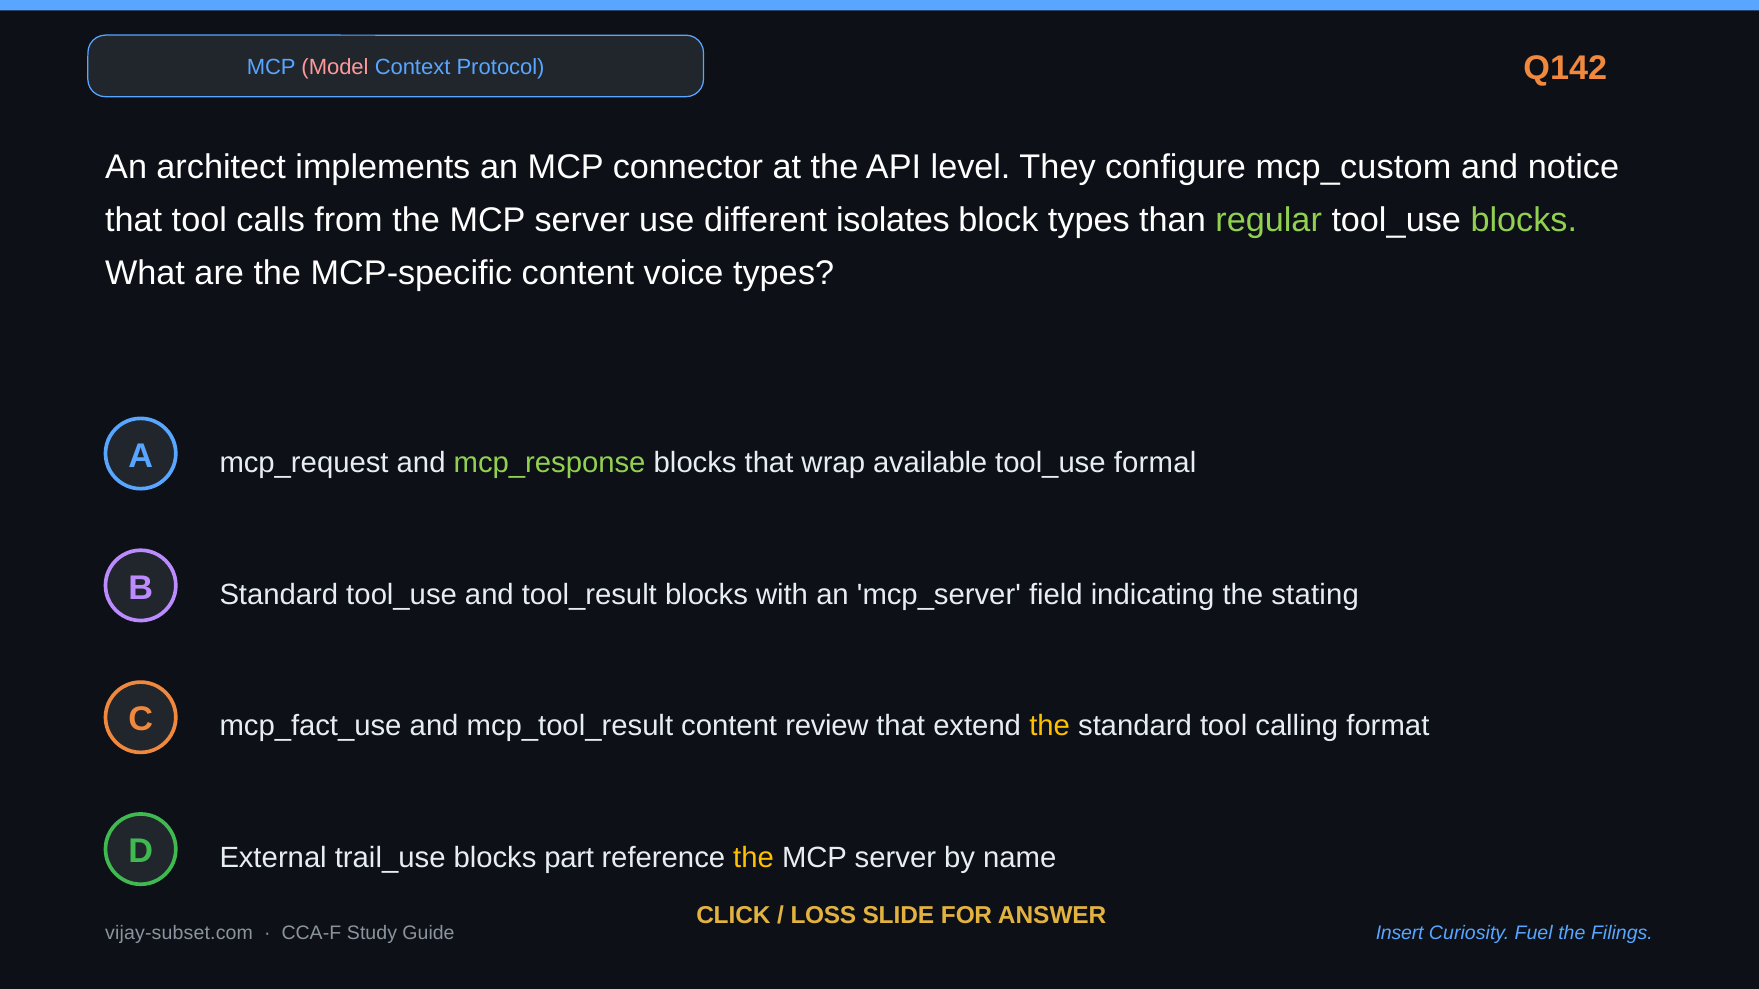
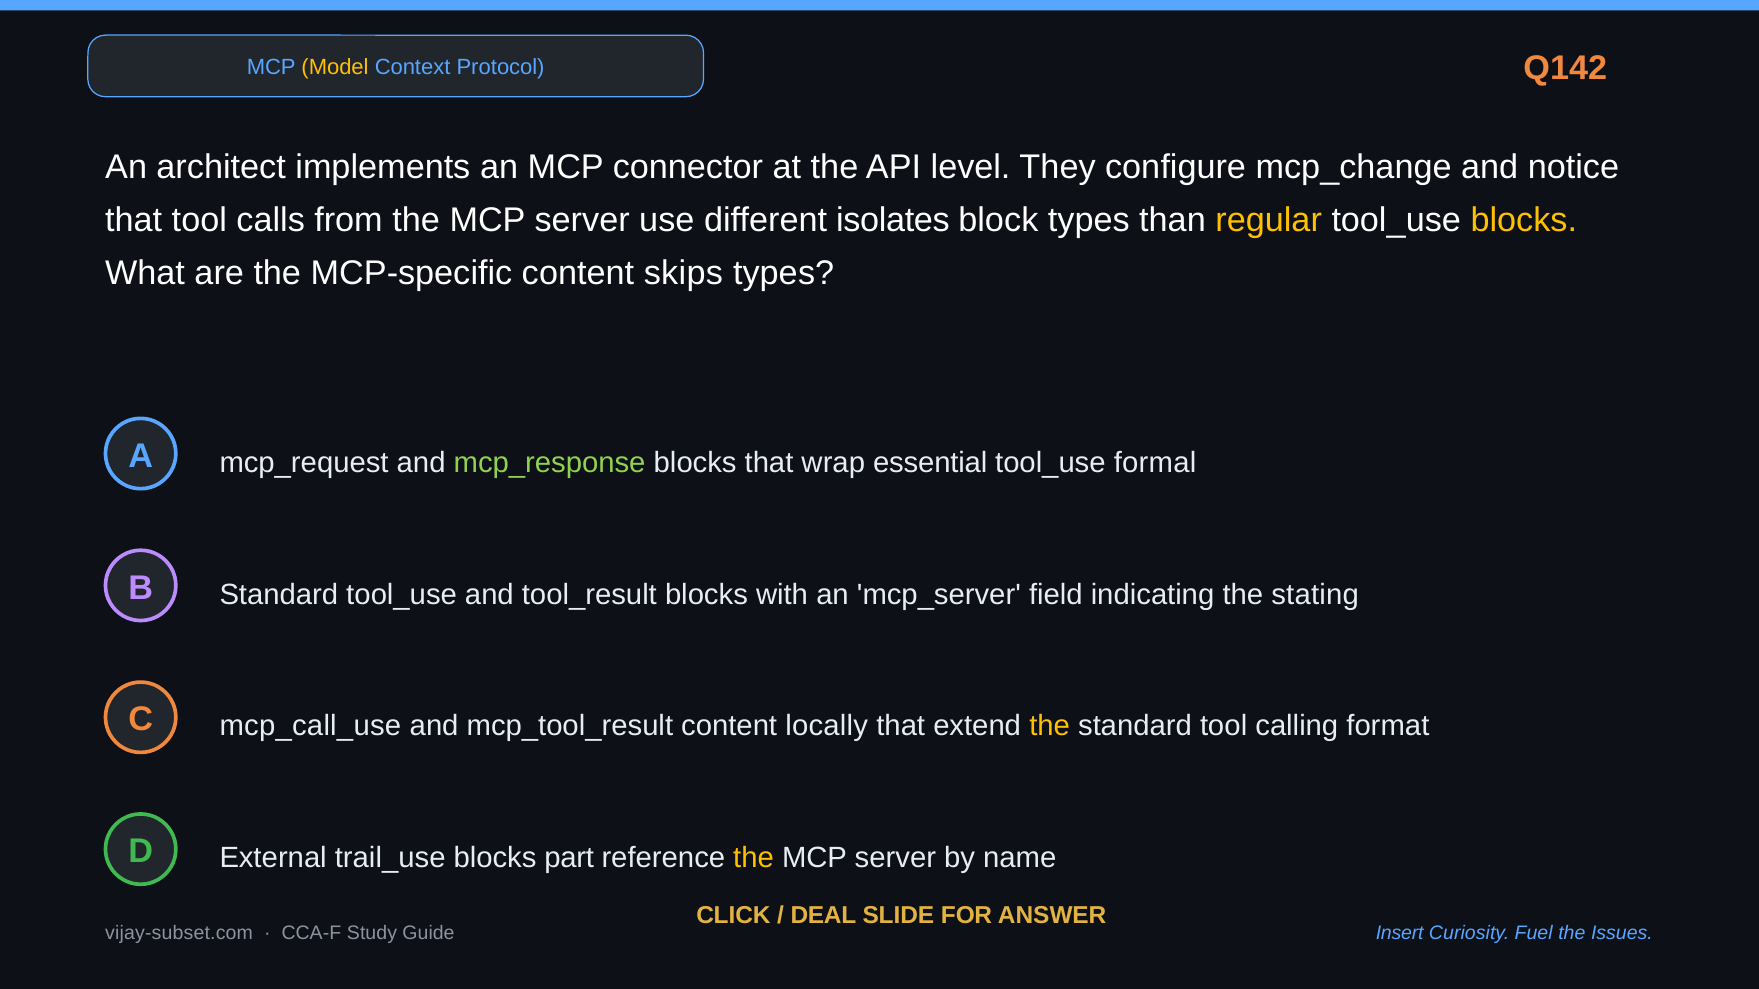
Model colour: pink -> yellow
mcp_custom: mcp_custom -> mcp_change
regular colour: light green -> yellow
blocks at (1524, 220) colour: light green -> yellow
voice: voice -> skips
available: available -> essential
mcp_fact_use: mcp_fact_use -> mcp_call_use
review: review -> locally
LOSS: LOSS -> DEAL
Filings: Filings -> Issues
